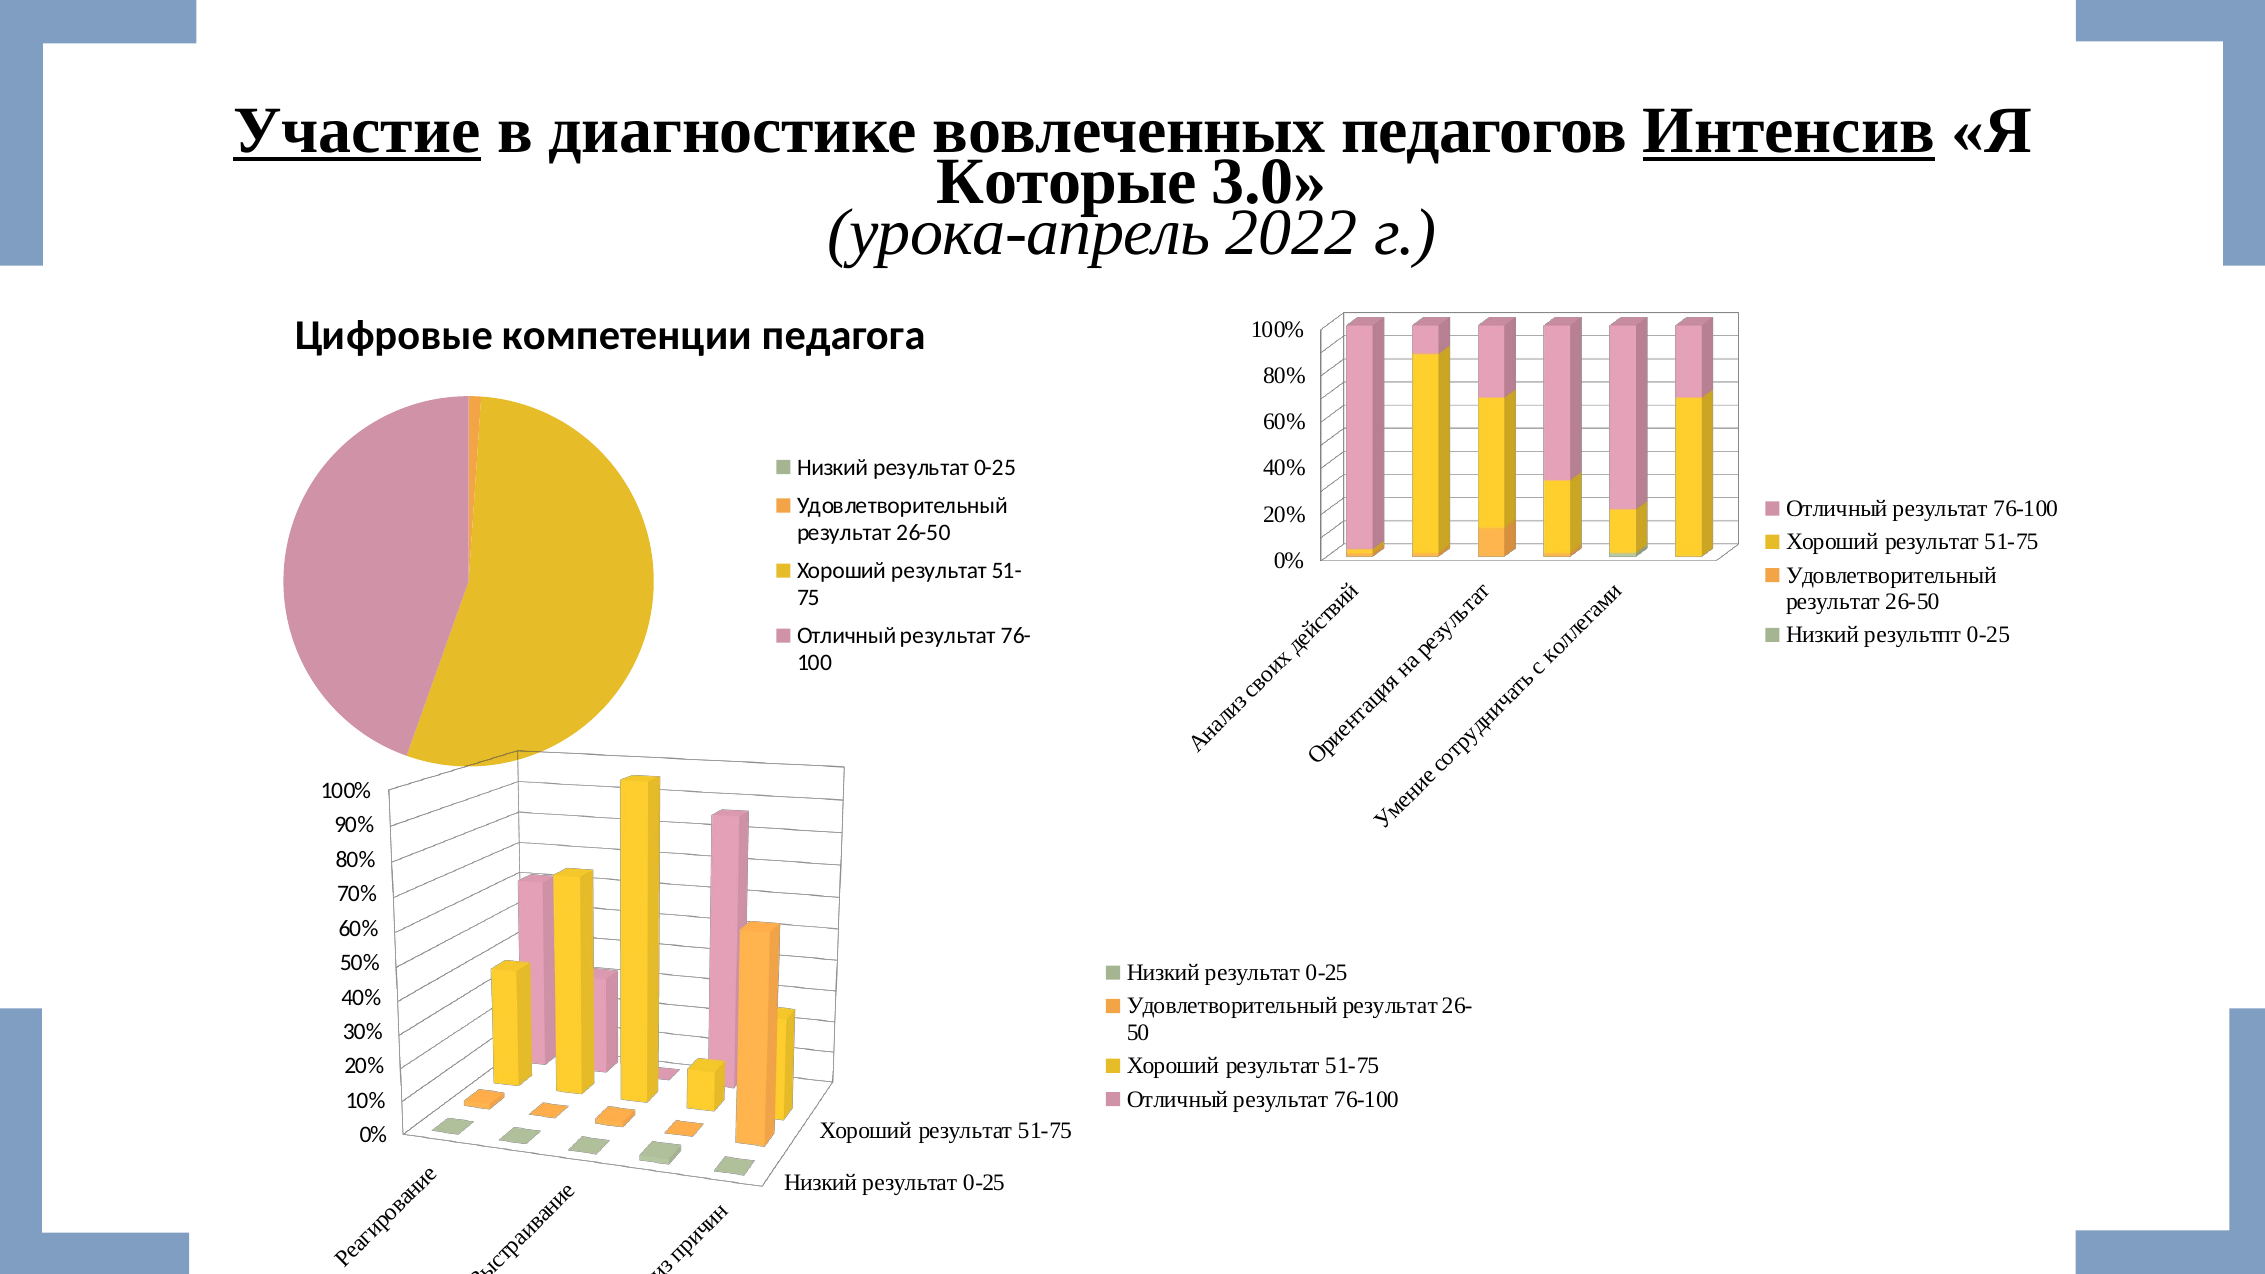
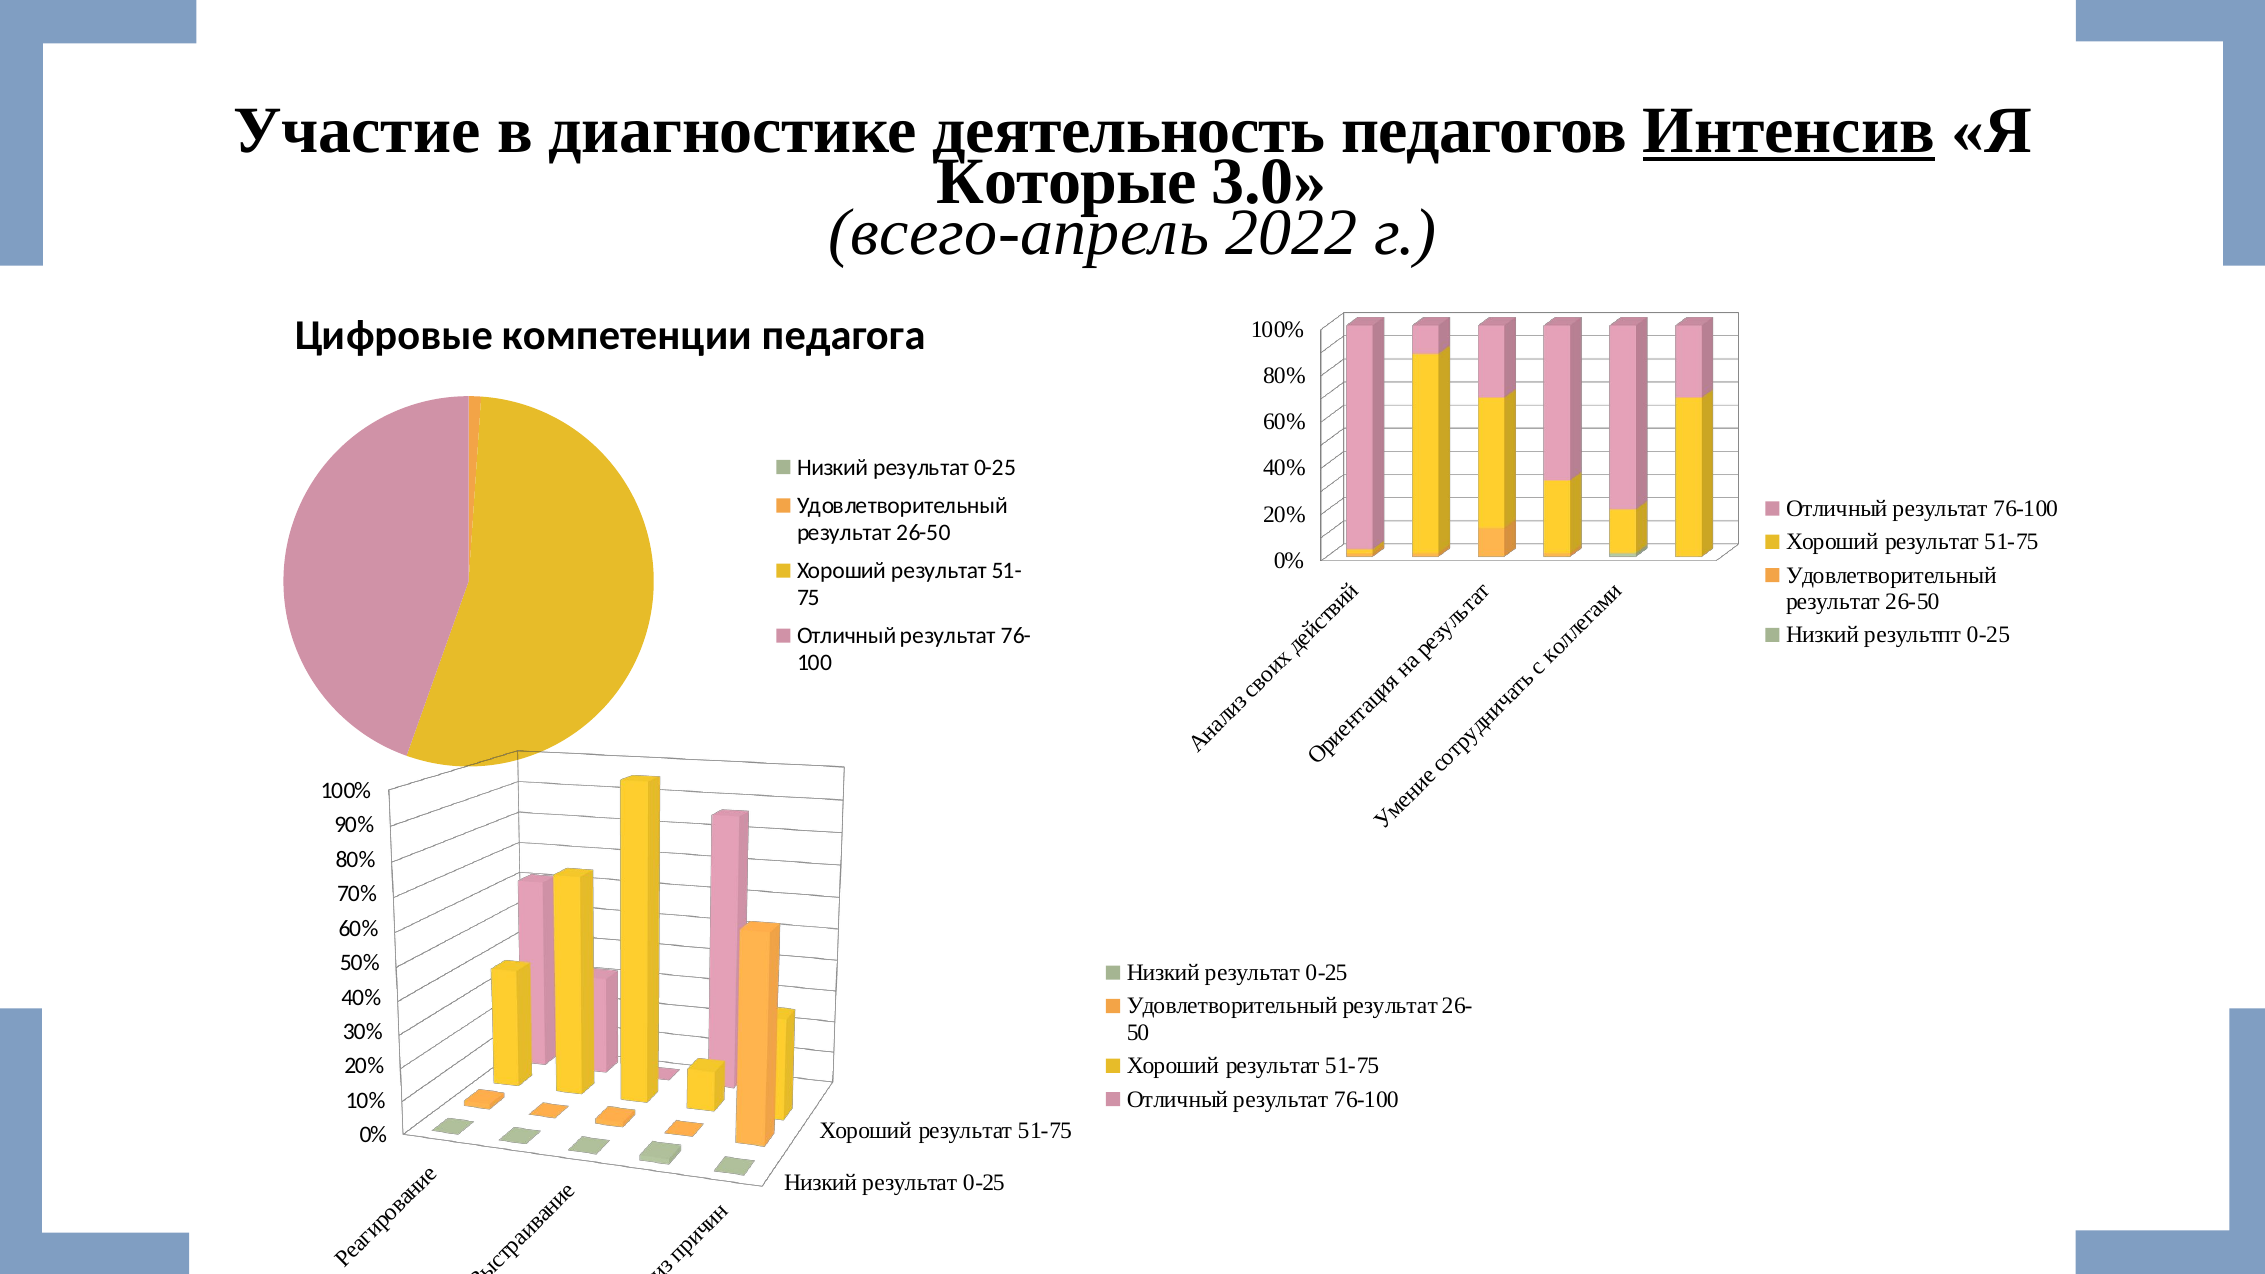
Участие underline: present -> none
вовлеченных: вовлеченных -> деятельность
урока-апрель: урока-апрель -> всего-апрель
